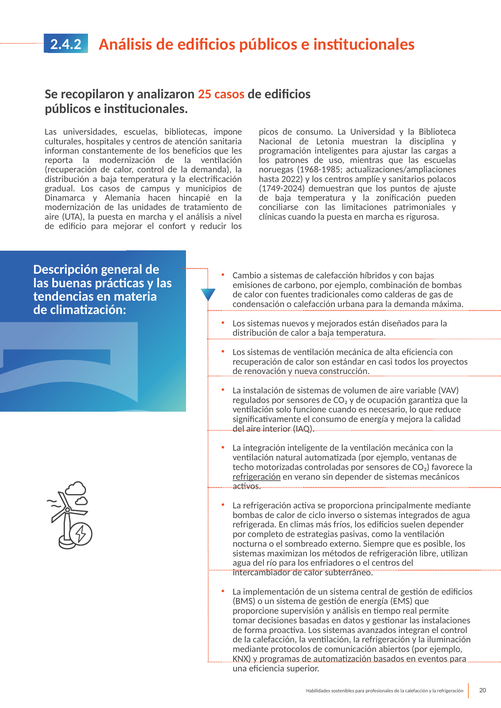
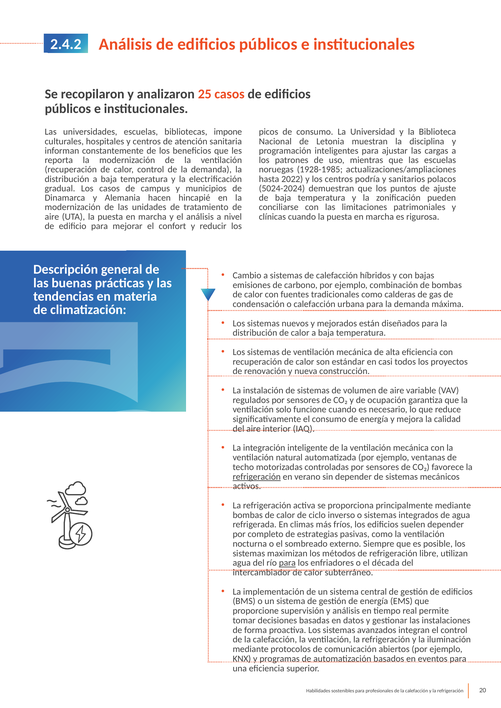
1968-1985: 1968-1985 -> 1928-1985
amplíe: amplíe -> podría
1749-2024: 1749-2024 -> 5024-2024
para at (287, 563) underline: none -> present
el centros: centros -> década
